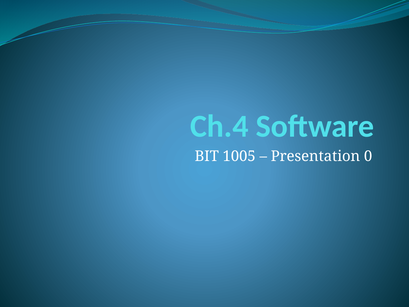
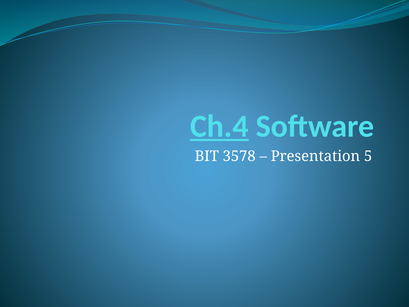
Ch.4 underline: none -> present
1005: 1005 -> 3578
0: 0 -> 5
